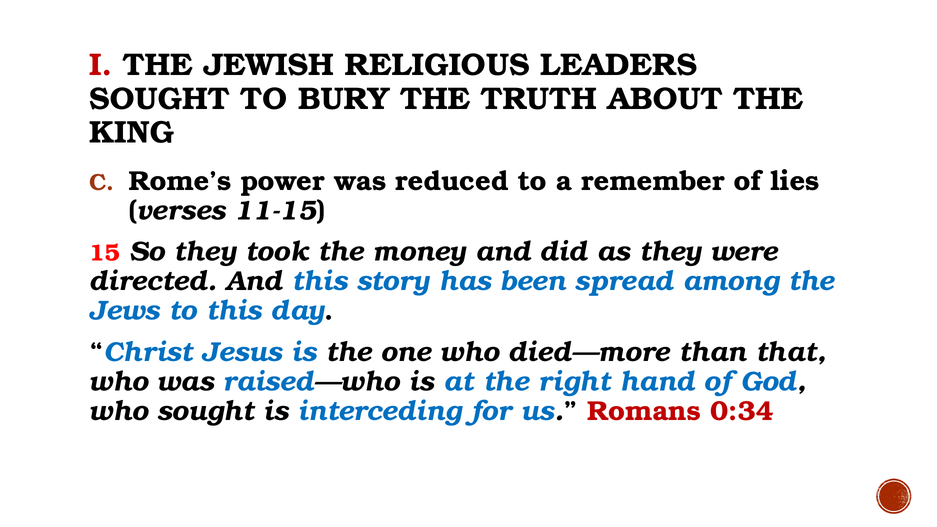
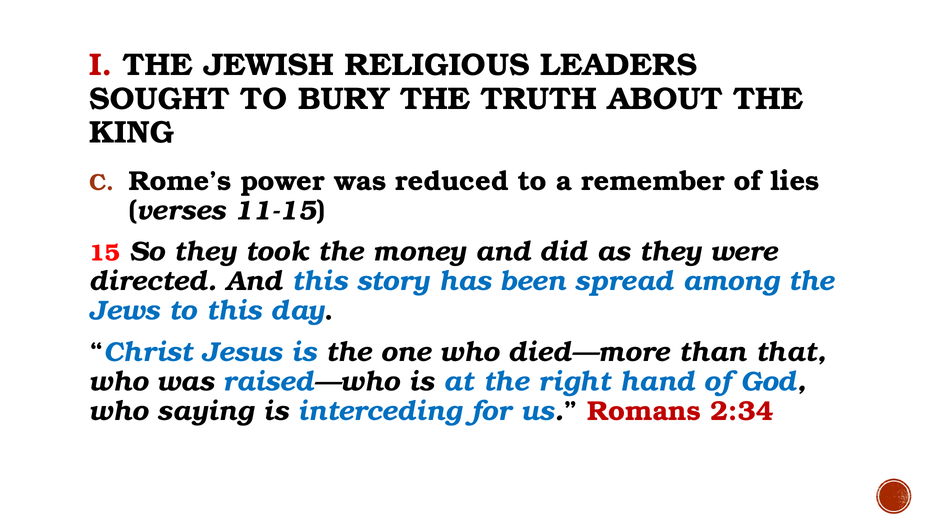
who sought: sought -> saying
0:34: 0:34 -> 2:34
